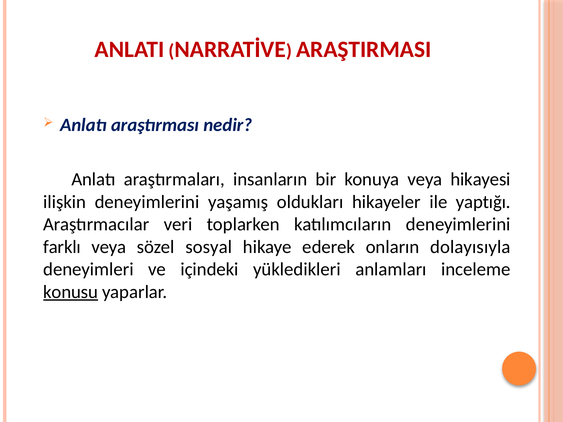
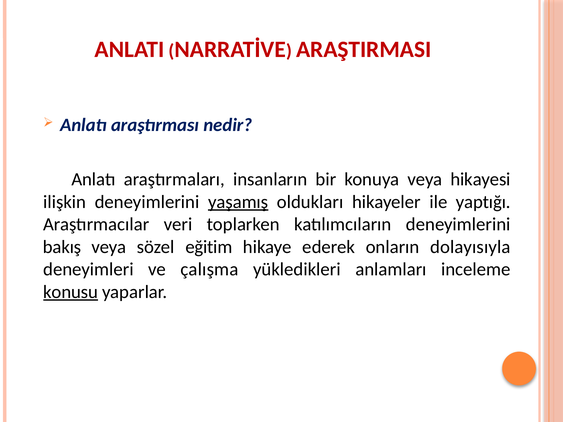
yaşamış underline: none -> present
farklı: farklı -> bakış
sosyal: sosyal -> eğitim
içindeki: içindeki -> çalışma
